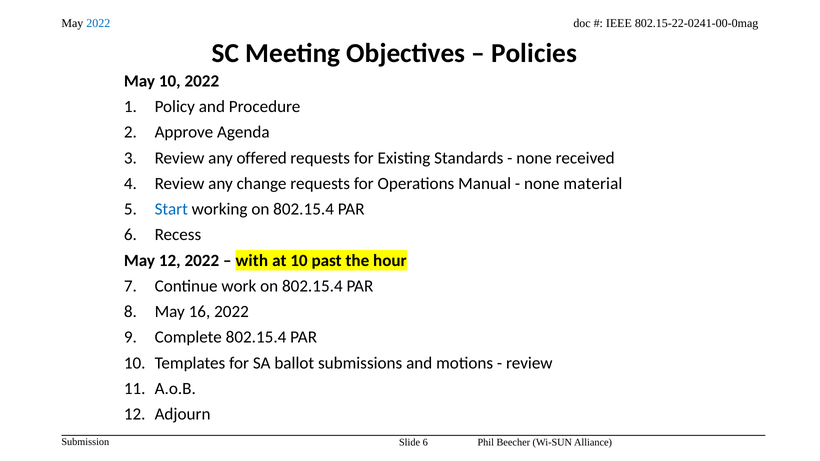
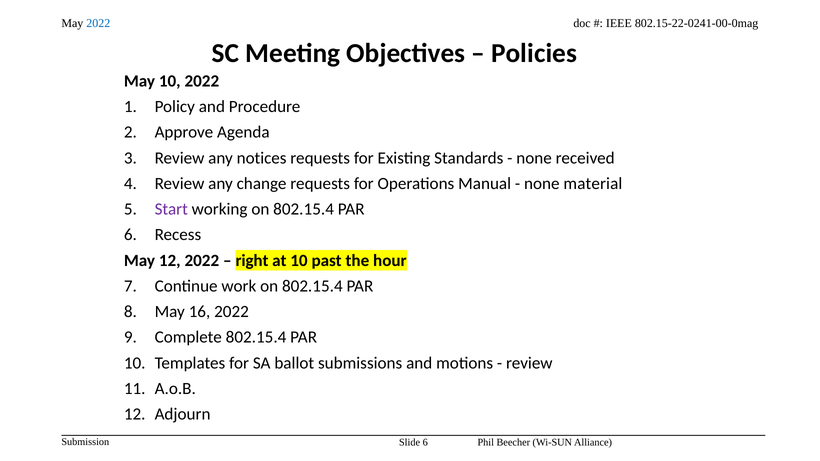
offered: offered -> notices
Start colour: blue -> purple
with: with -> right
